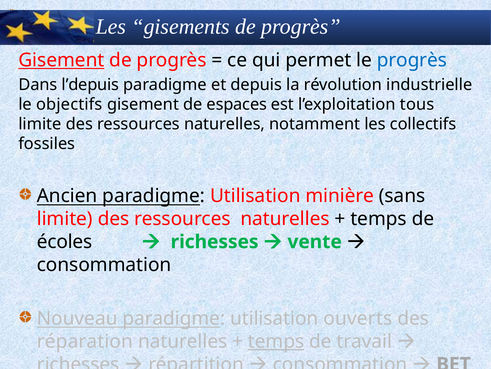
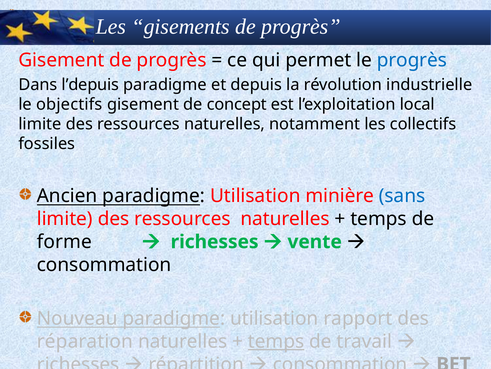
Gisement at (61, 60) underline: present -> none
espaces: espaces -> concept
tous: tous -> local
sans colour: black -> blue
écoles: écoles -> forme
ouverts: ouverts -> rapport
